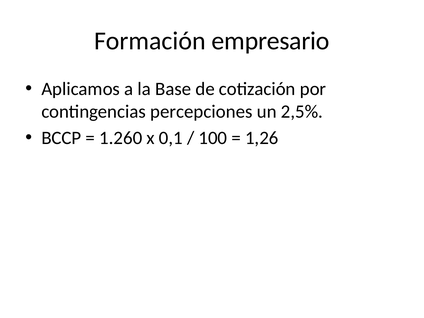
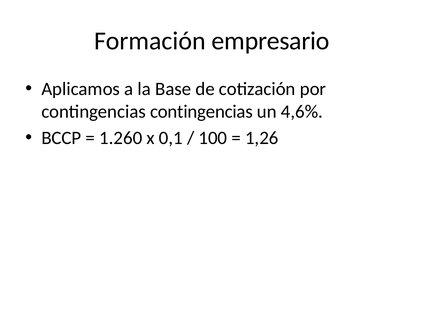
contingencias percepciones: percepciones -> contingencias
2,5%: 2,5% -> 4,6%
